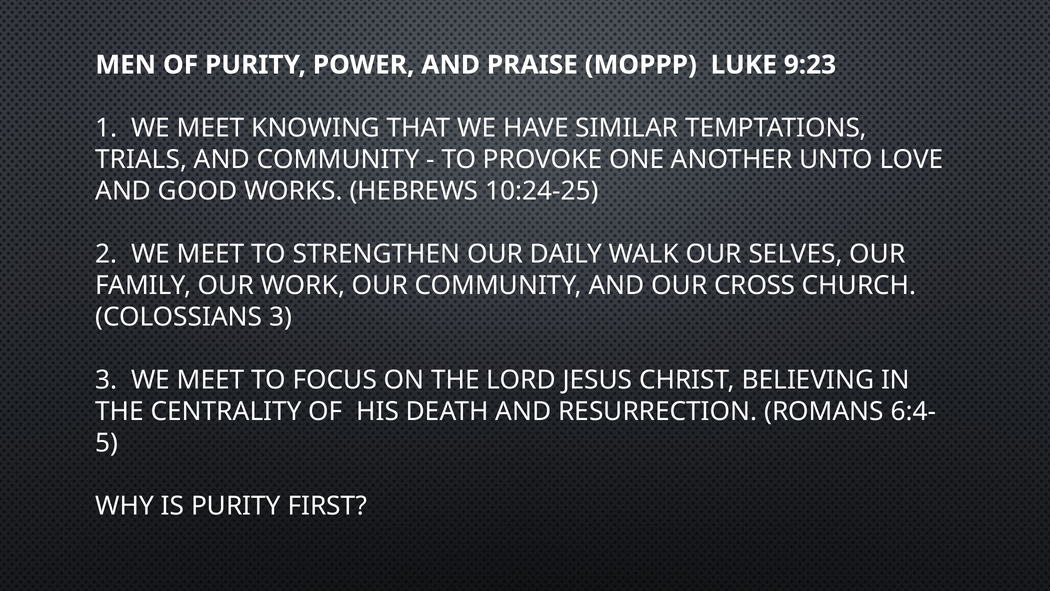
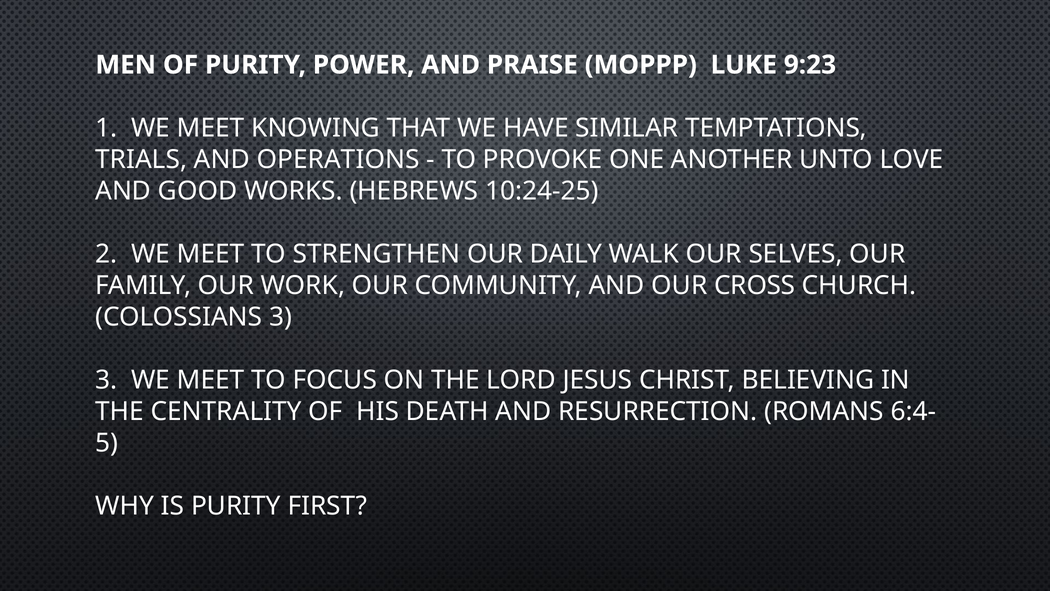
AND COMMUNITY: COMMUNITY -> OPERATIONS
